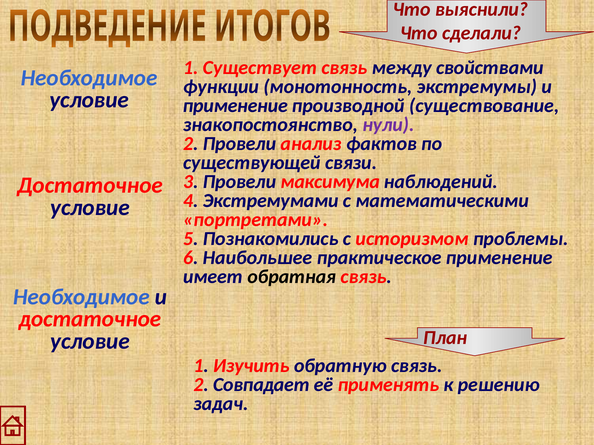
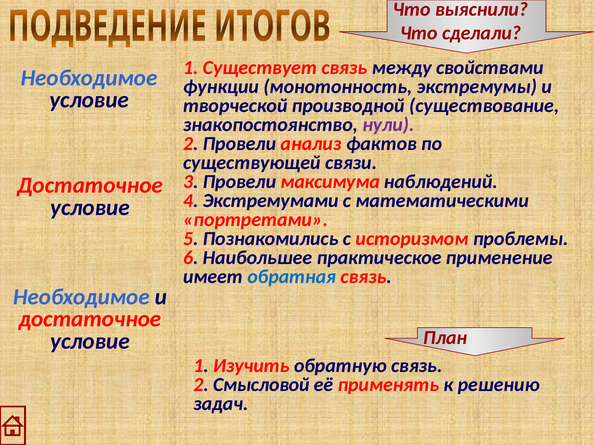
применение at (235, 106): применение -> творческой
обратная colour: black -> blue
Совпадает: Совпадает -> Смысловой
